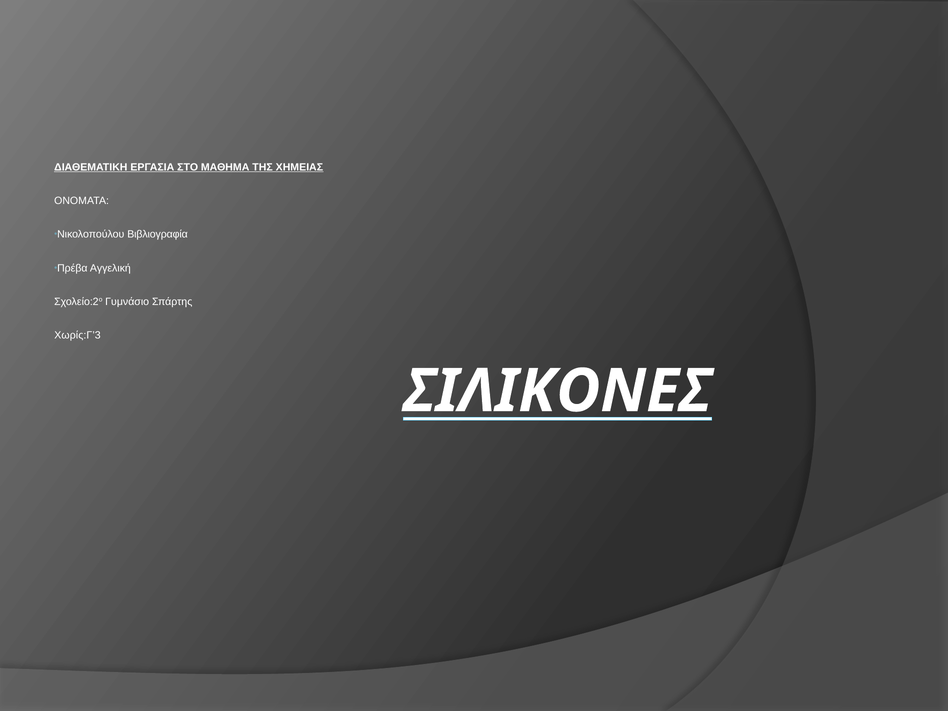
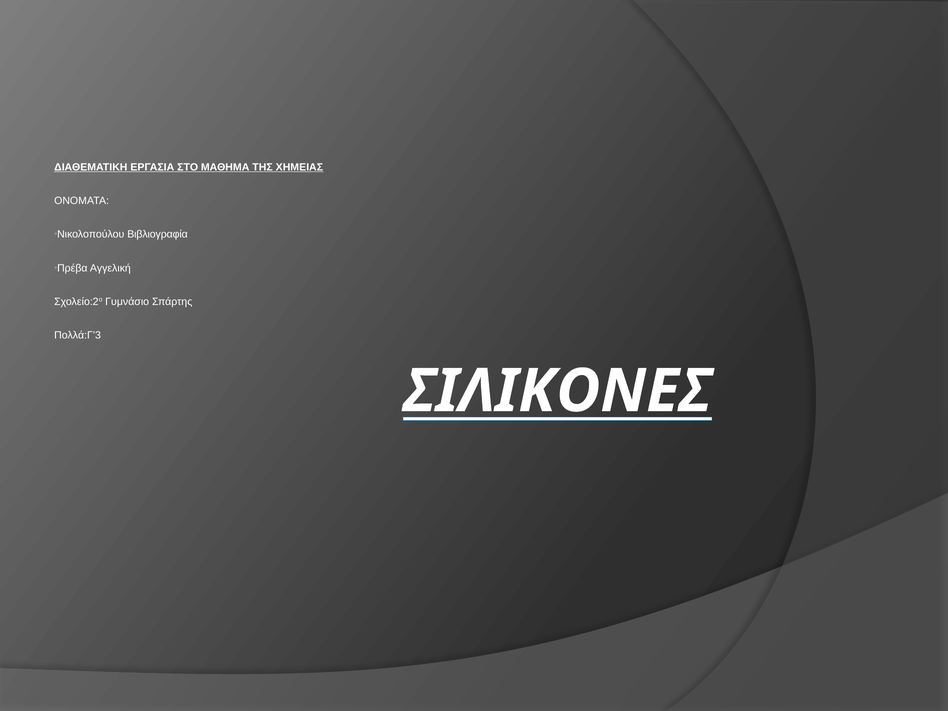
Χωρίς:Γ’3: Χωρίς:Γ’3 -> Πολλά:Γ’3
